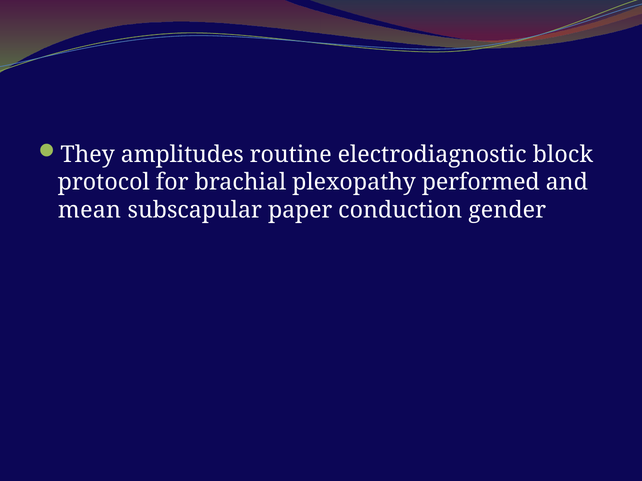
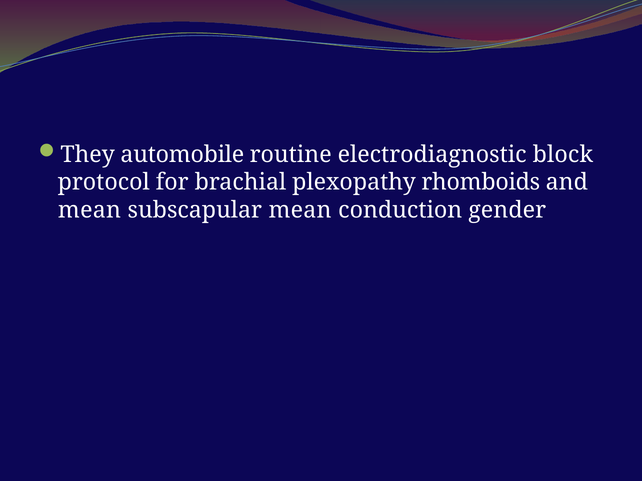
amplitudes: amplitudes -> automobile
performed: performed -> rhomboids
subscapular paper: paper -> mean
